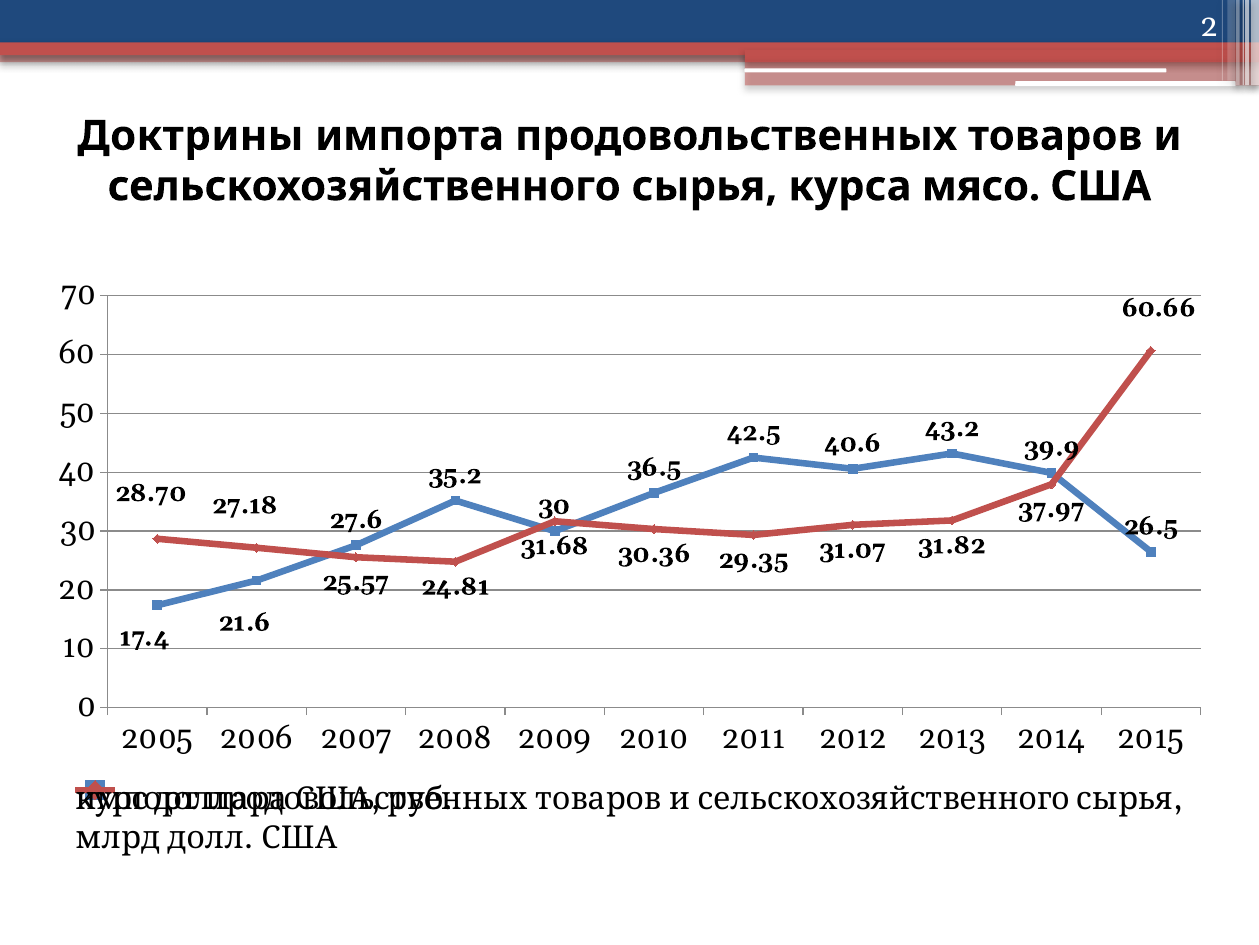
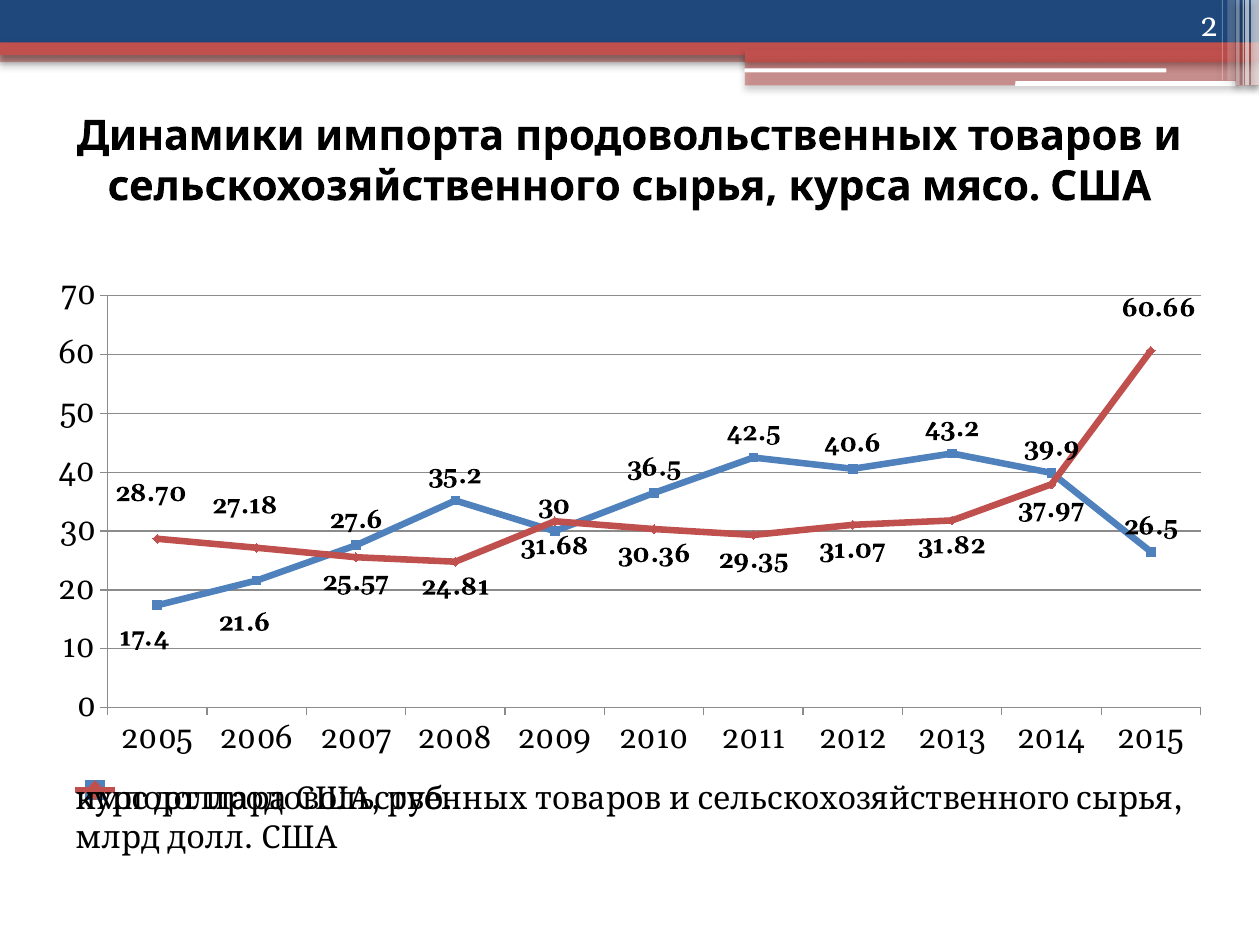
Доктрины: Доктрины -> Динамики
